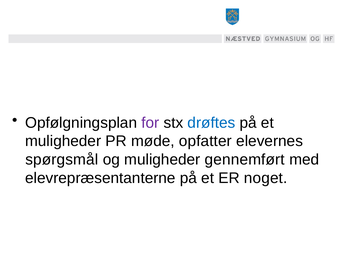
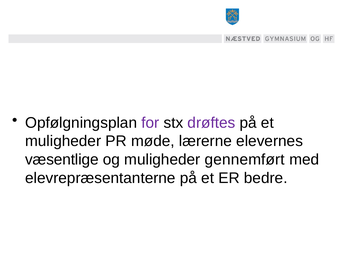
drøftes colour: blue -> purple
opfatter: opfatter -> lærerne
spørgsmål: spørgsmål -> væsentlige
noget: noget -> bedre
